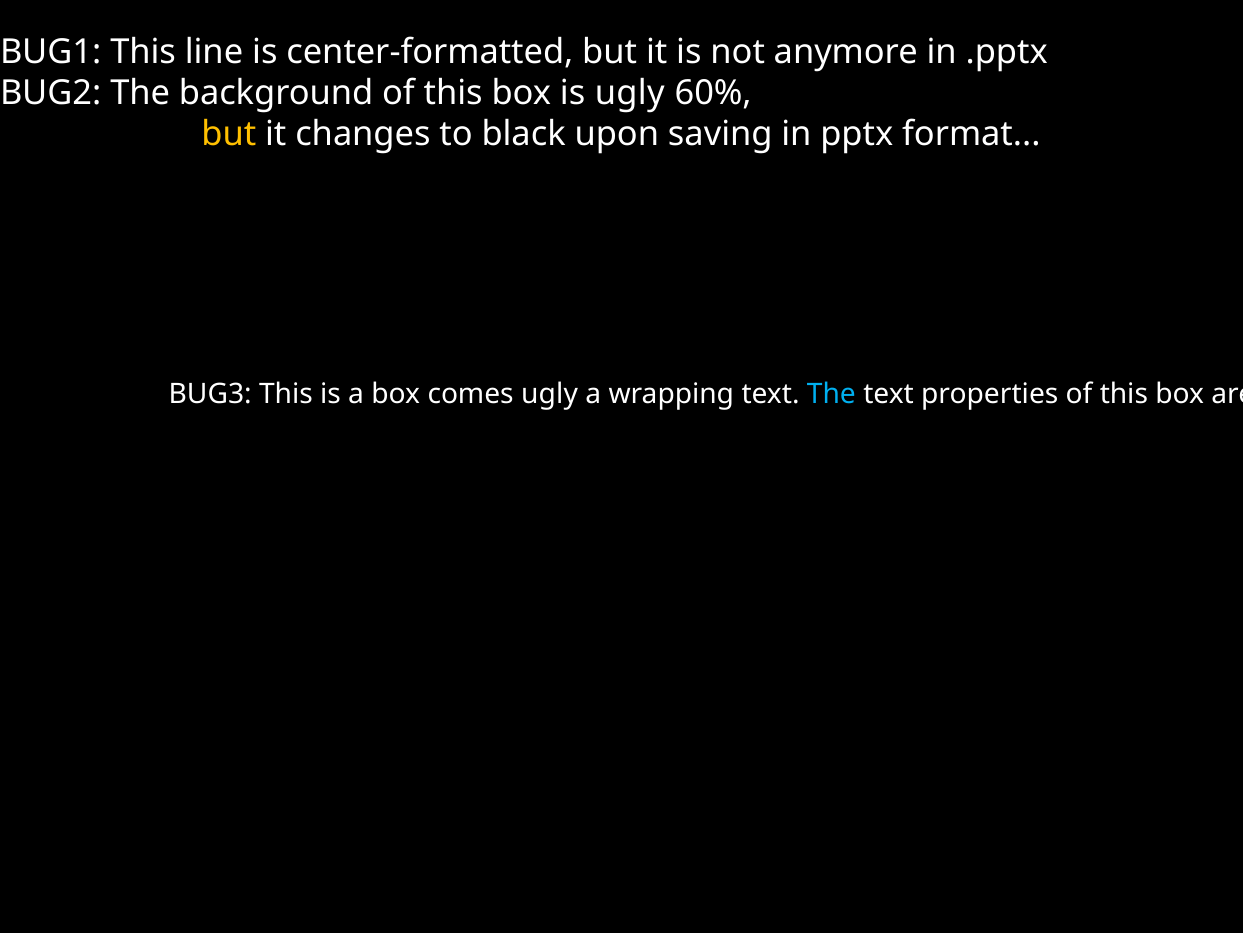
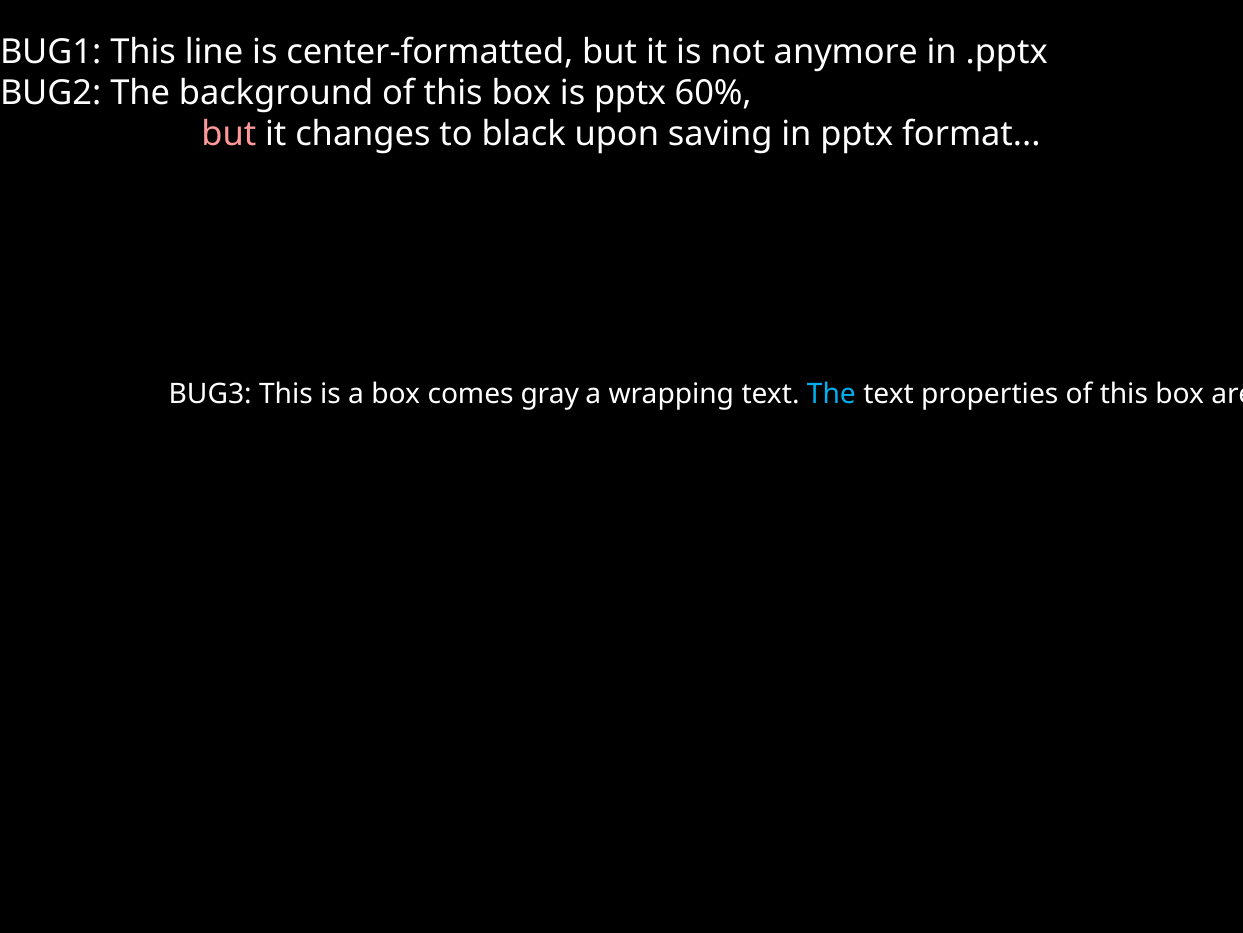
is ugly: ugly -> pptx
but at (229, 135) colour: yellow -> pink
comes ugly: ugly -> gray
